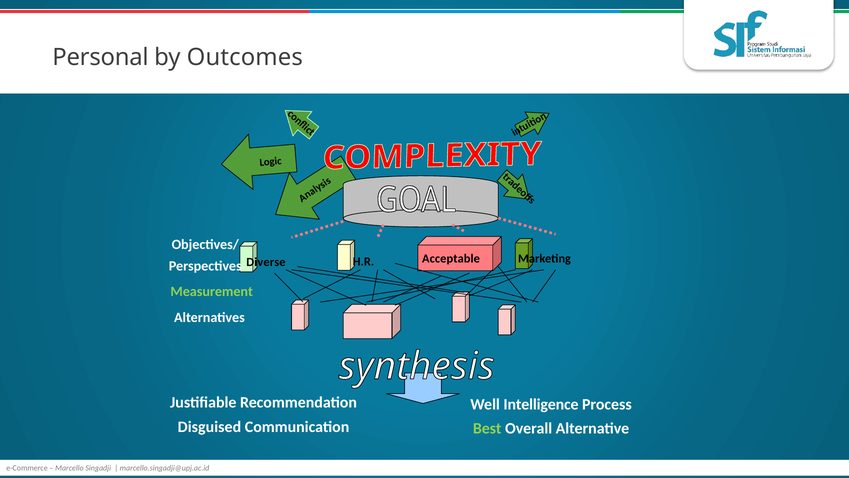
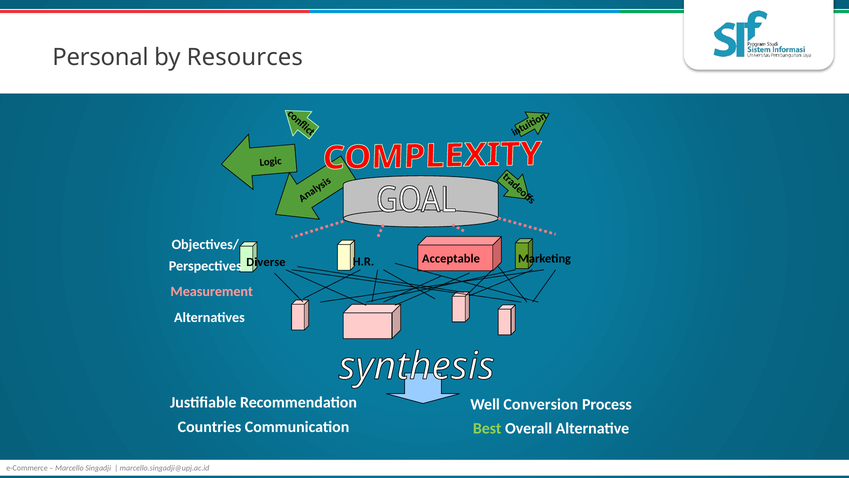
Outcomes: Outcomes -> Resources
Measurement colour: light green -> pink
Intelligence: Intelligence -> Conversion
Disguised: Disguised -> Countries
